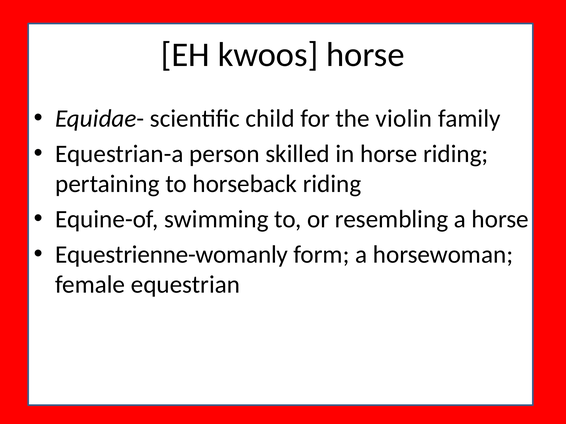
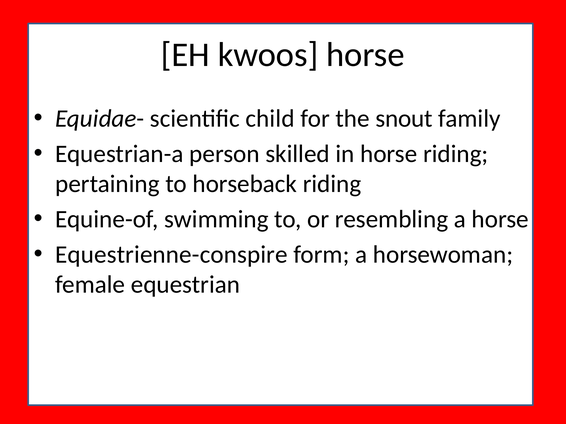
violin: violin -> snout
Equestrienne-womanly: Equestrienne-womanly -> Equestrienne-conspire
